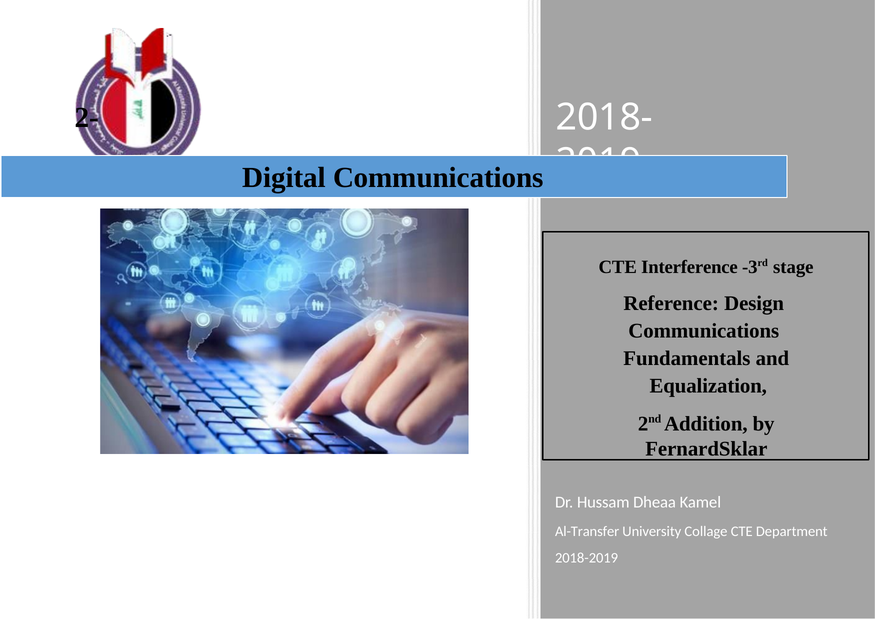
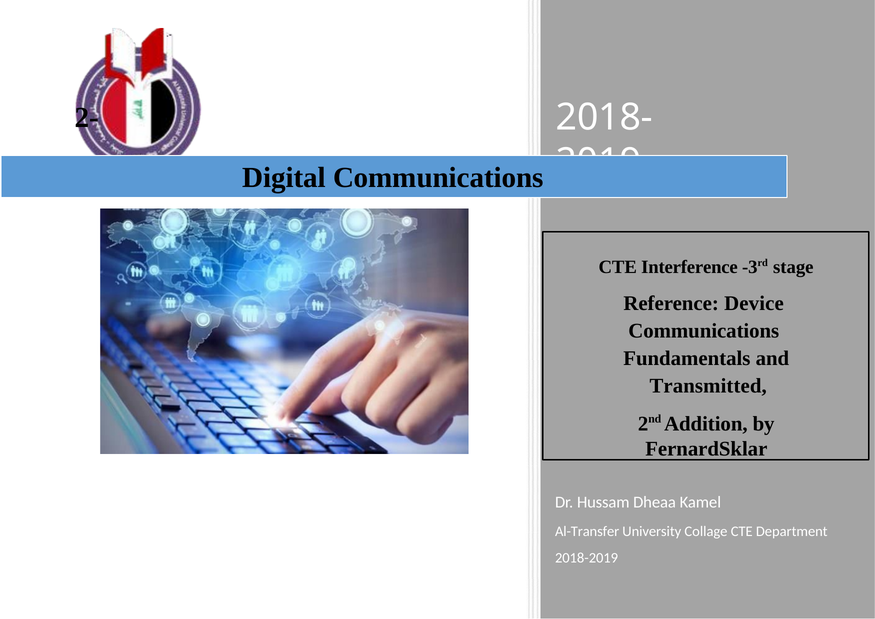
Design: Design -> Device
Equalization: Equalization -> Transmitted
